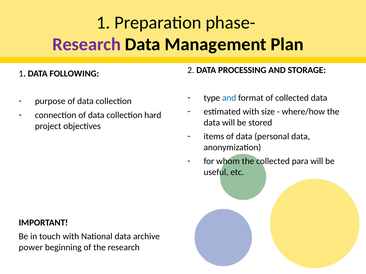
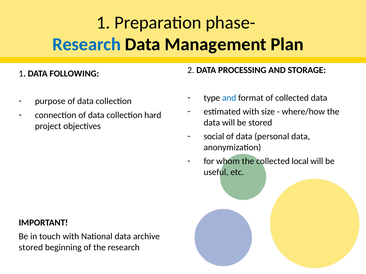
Research at (87, 45) colour: purple -> blue
items: items -> social
para: para -> local
power at (31, 248): power -> stored
